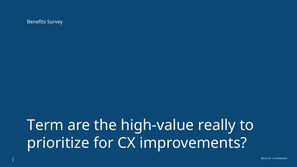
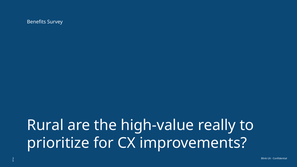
Term: Term -> Rural
